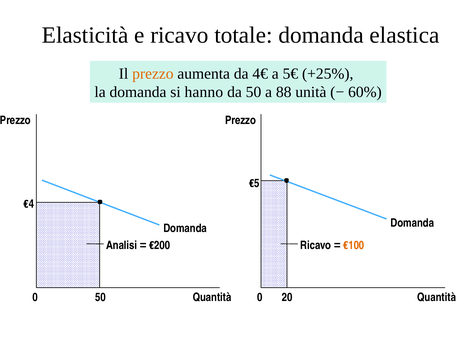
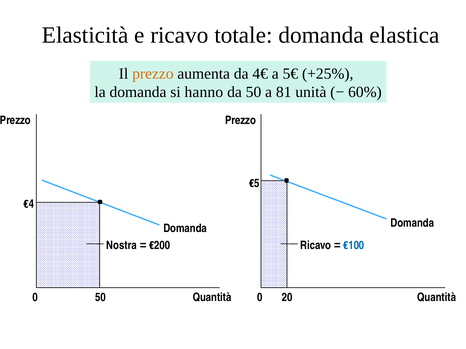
88: 88 -> 81
Analisi: Analisi -> Nostra
€100 colour: orange -> blue
